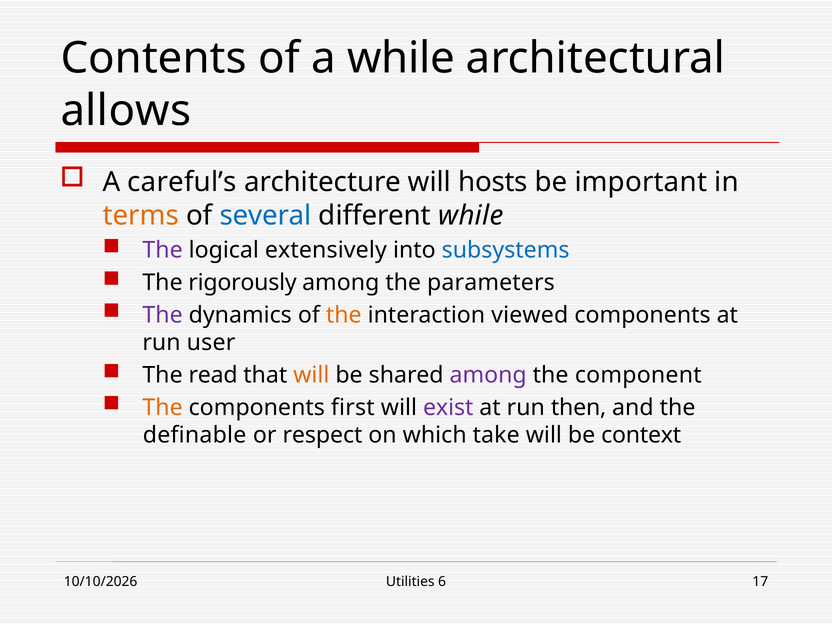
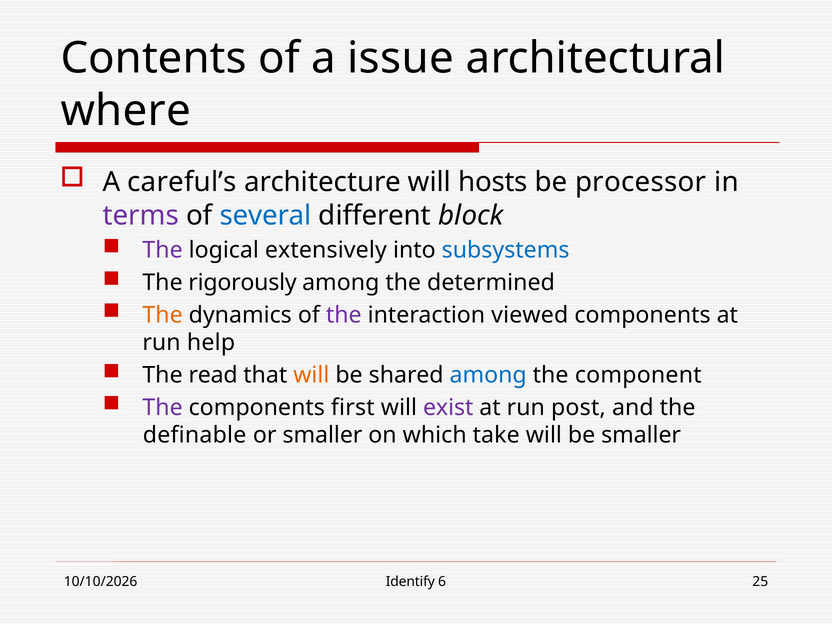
a while: while -> issue
allows: allows -> where
important: important -> processor
terms colour: orange -> purple
different while: while -> block
parameters: parameters -> determined
The at (163, 315) colour: purple -> orange
the at (344, 315) colour: orange -> purple
user: user -> help
among at (488, 375) colour: purple -> blue
The at (163, 407) colour: orange -> purple
then: then -> post
or respect: respect -> smaller
be context: context -> smaller
Utilities: Utilities -> Identify
17: 17 -> 25
